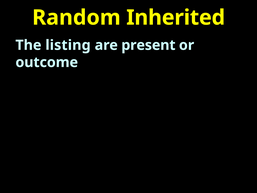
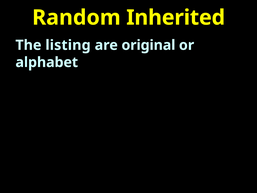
present: present -> original
outcome: outcome -> alphabet
